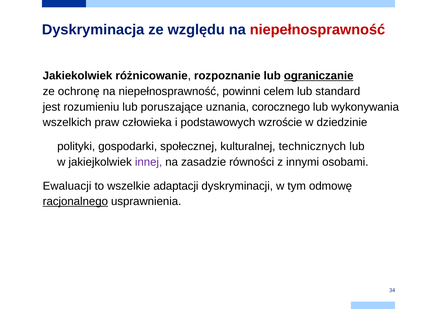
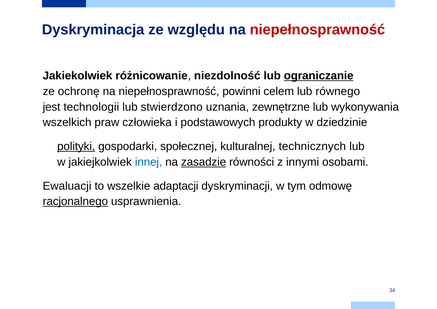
rozpoznanie: rozpoznanie -> niezdolność
standard: standard -> równego
rozumieniu: rozumieniu -> technologii
poruszające: poruszające -> stwierdzono
corocznego: corocznego -> zewnętrzne
wzroście: wzroście -> produkty
polityki underline: none -> present
innej colour: purple -> blue
zasadzie underline: none -> present
